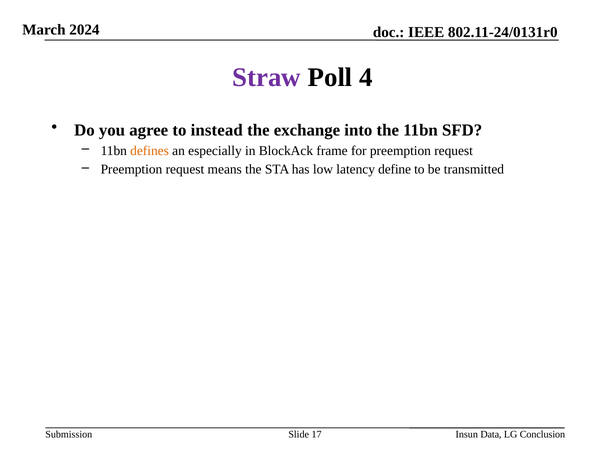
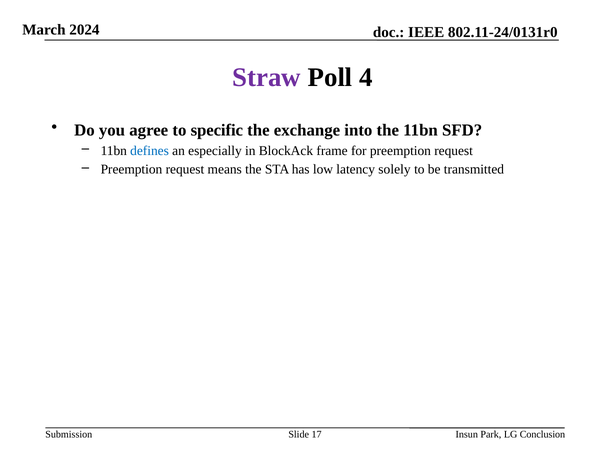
instead: instead -> specific
defines colour: orange -> blue
define: define -> solely
Data: Data -> Park
